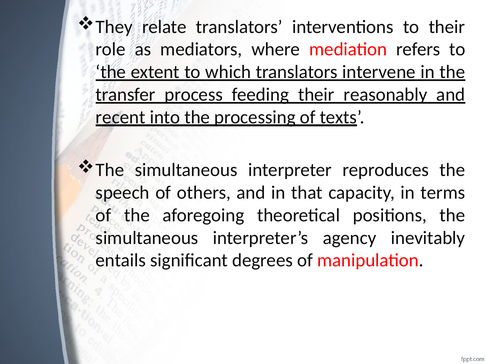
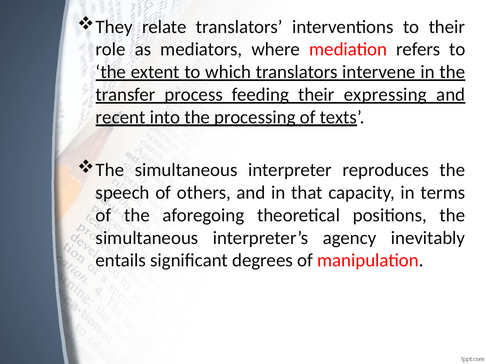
reasonably: reasonably -> expressing
